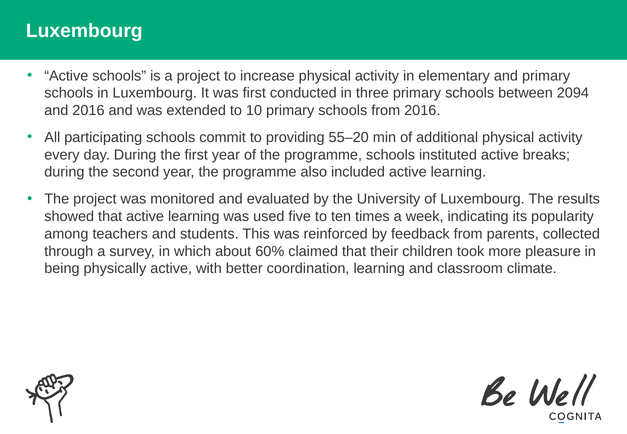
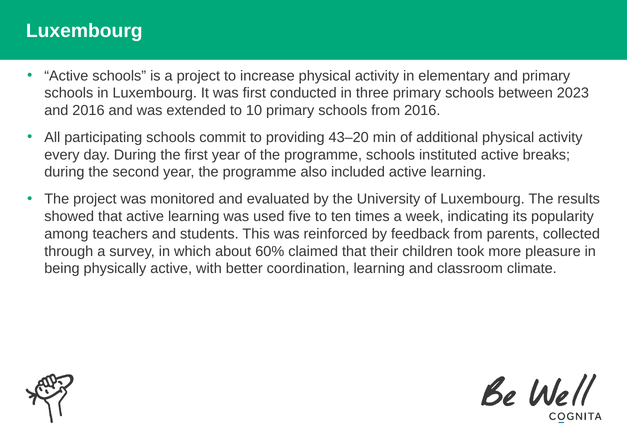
2094: 2094 -> 2023
55–20: 55–20 -> 43–20
